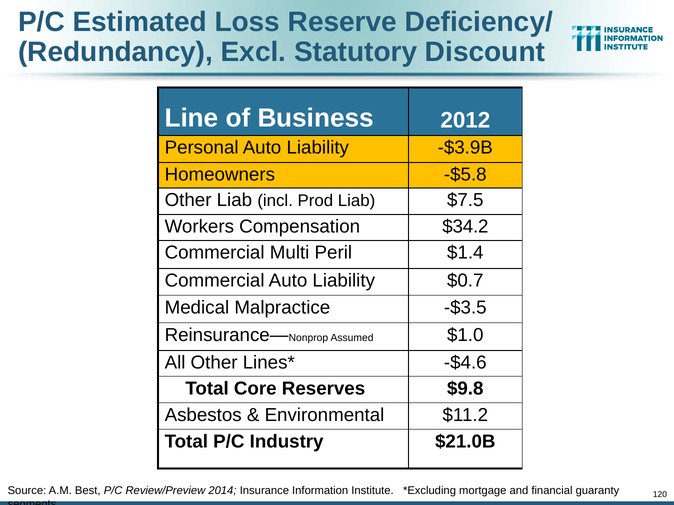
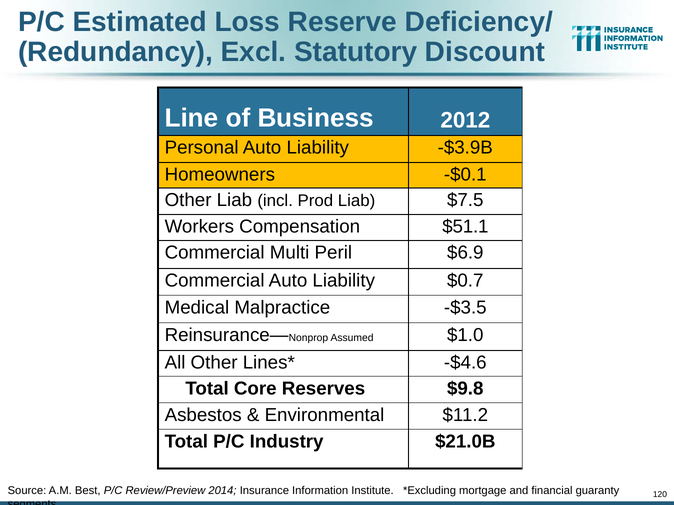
-$5.8: -$5.8 -> -$0.1
$34.2: $34.2 -> $51.1
$1.4: $1.4 -> $6.9
